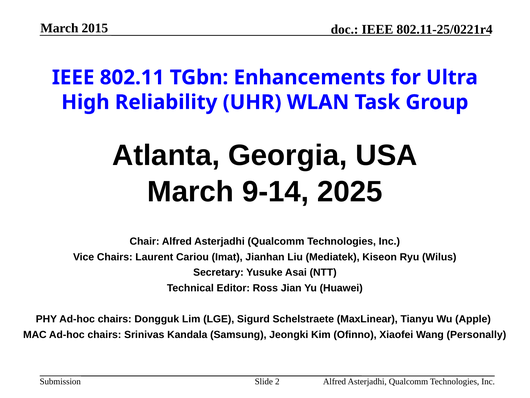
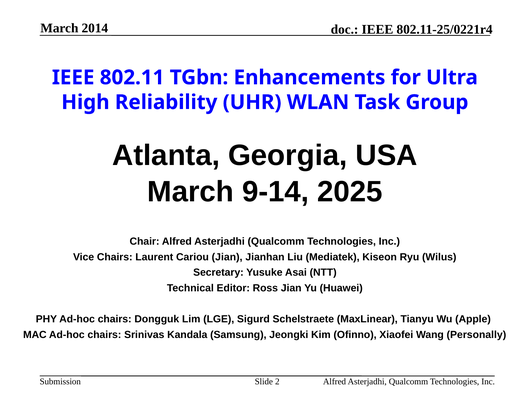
2015: 2015 -> 2014
Cariou Imat: Imat -> Jian
